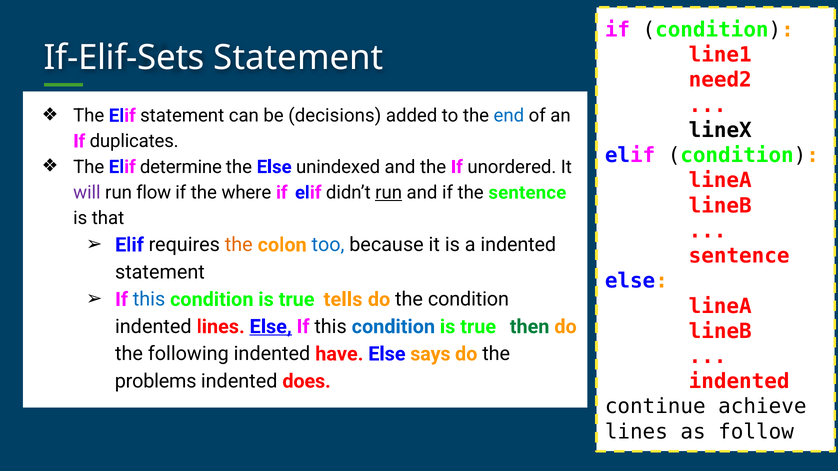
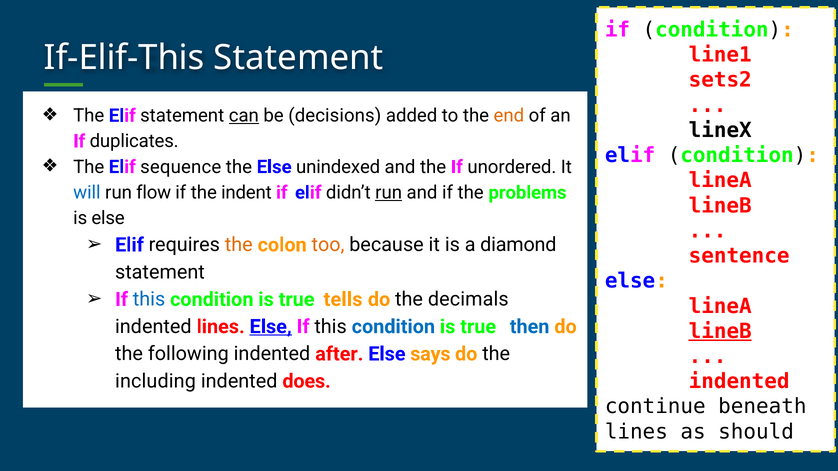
If-Elif-Sets: If-Elif-Sets -> If-Elif-This
need2: need2 -> sets2
can underline: none -> present
end colour: blue -> orange
determine: determine -> sequence
will colour: purple -> blue
where: where -> indent
the sentence: sentence -> problems
is that: that -> else
too colour: blue -> orange
a indented: indented -> diamond
the condition: condition -> decimals
then colour: green -> blue
lineB at (720, 331) underline: none -> present
have: have -> after
problems: problems -> including
achieve: achieve -> beneath
follow: follow -> should
